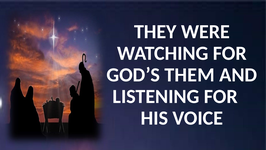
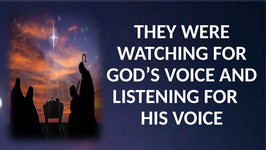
GOD’S THEM: THEM -> VOICE
